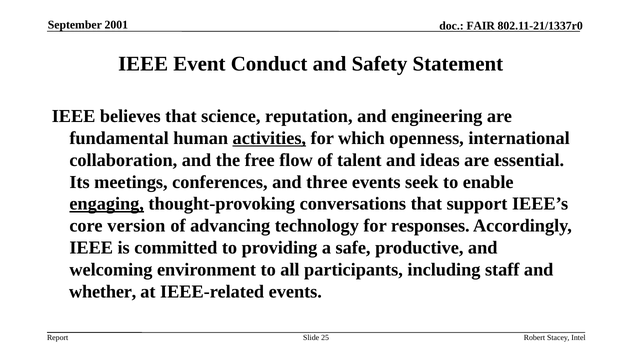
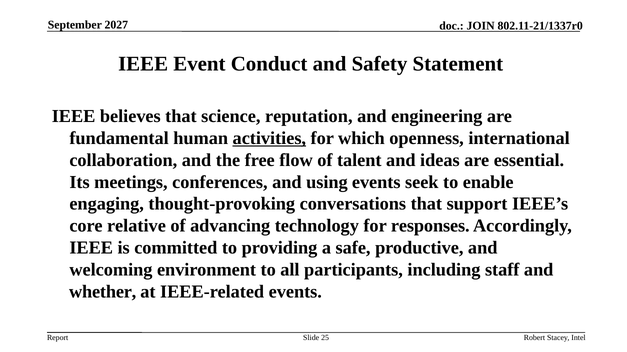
2001: 2001 -> 2027
FAIR: FAIR -> JOIN
three: three -> using
engaging underline: present -> none
version: version -> relative
